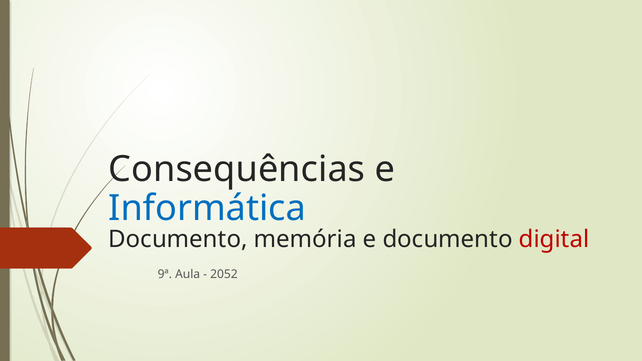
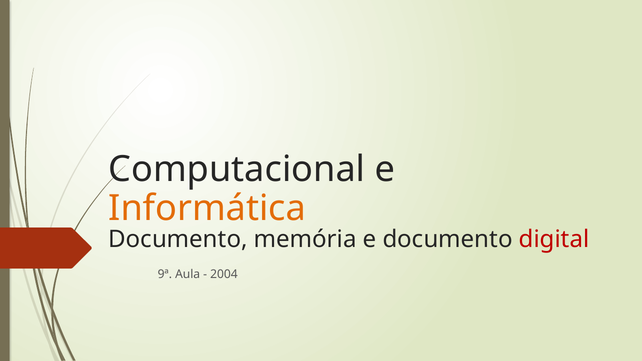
Consequências: Consequências -> Computacional
Informática colour: blue -> orange
2052: 2052 -> 2004
